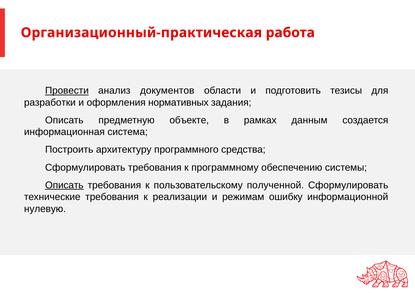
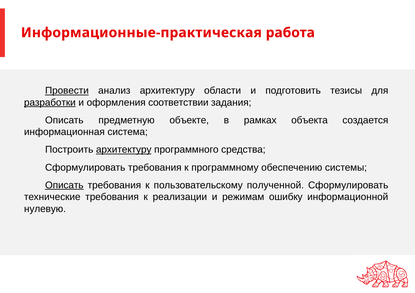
Организационный-практическая: Организационный-практическая -> Информационные-практическая
анализ документов: документов -> архитектуру
разработки underline: none -> present
нормативных: нормативных -> соответствии
данным: данным -> объекта
архитектуру at (124, 150) underline: none -> present
